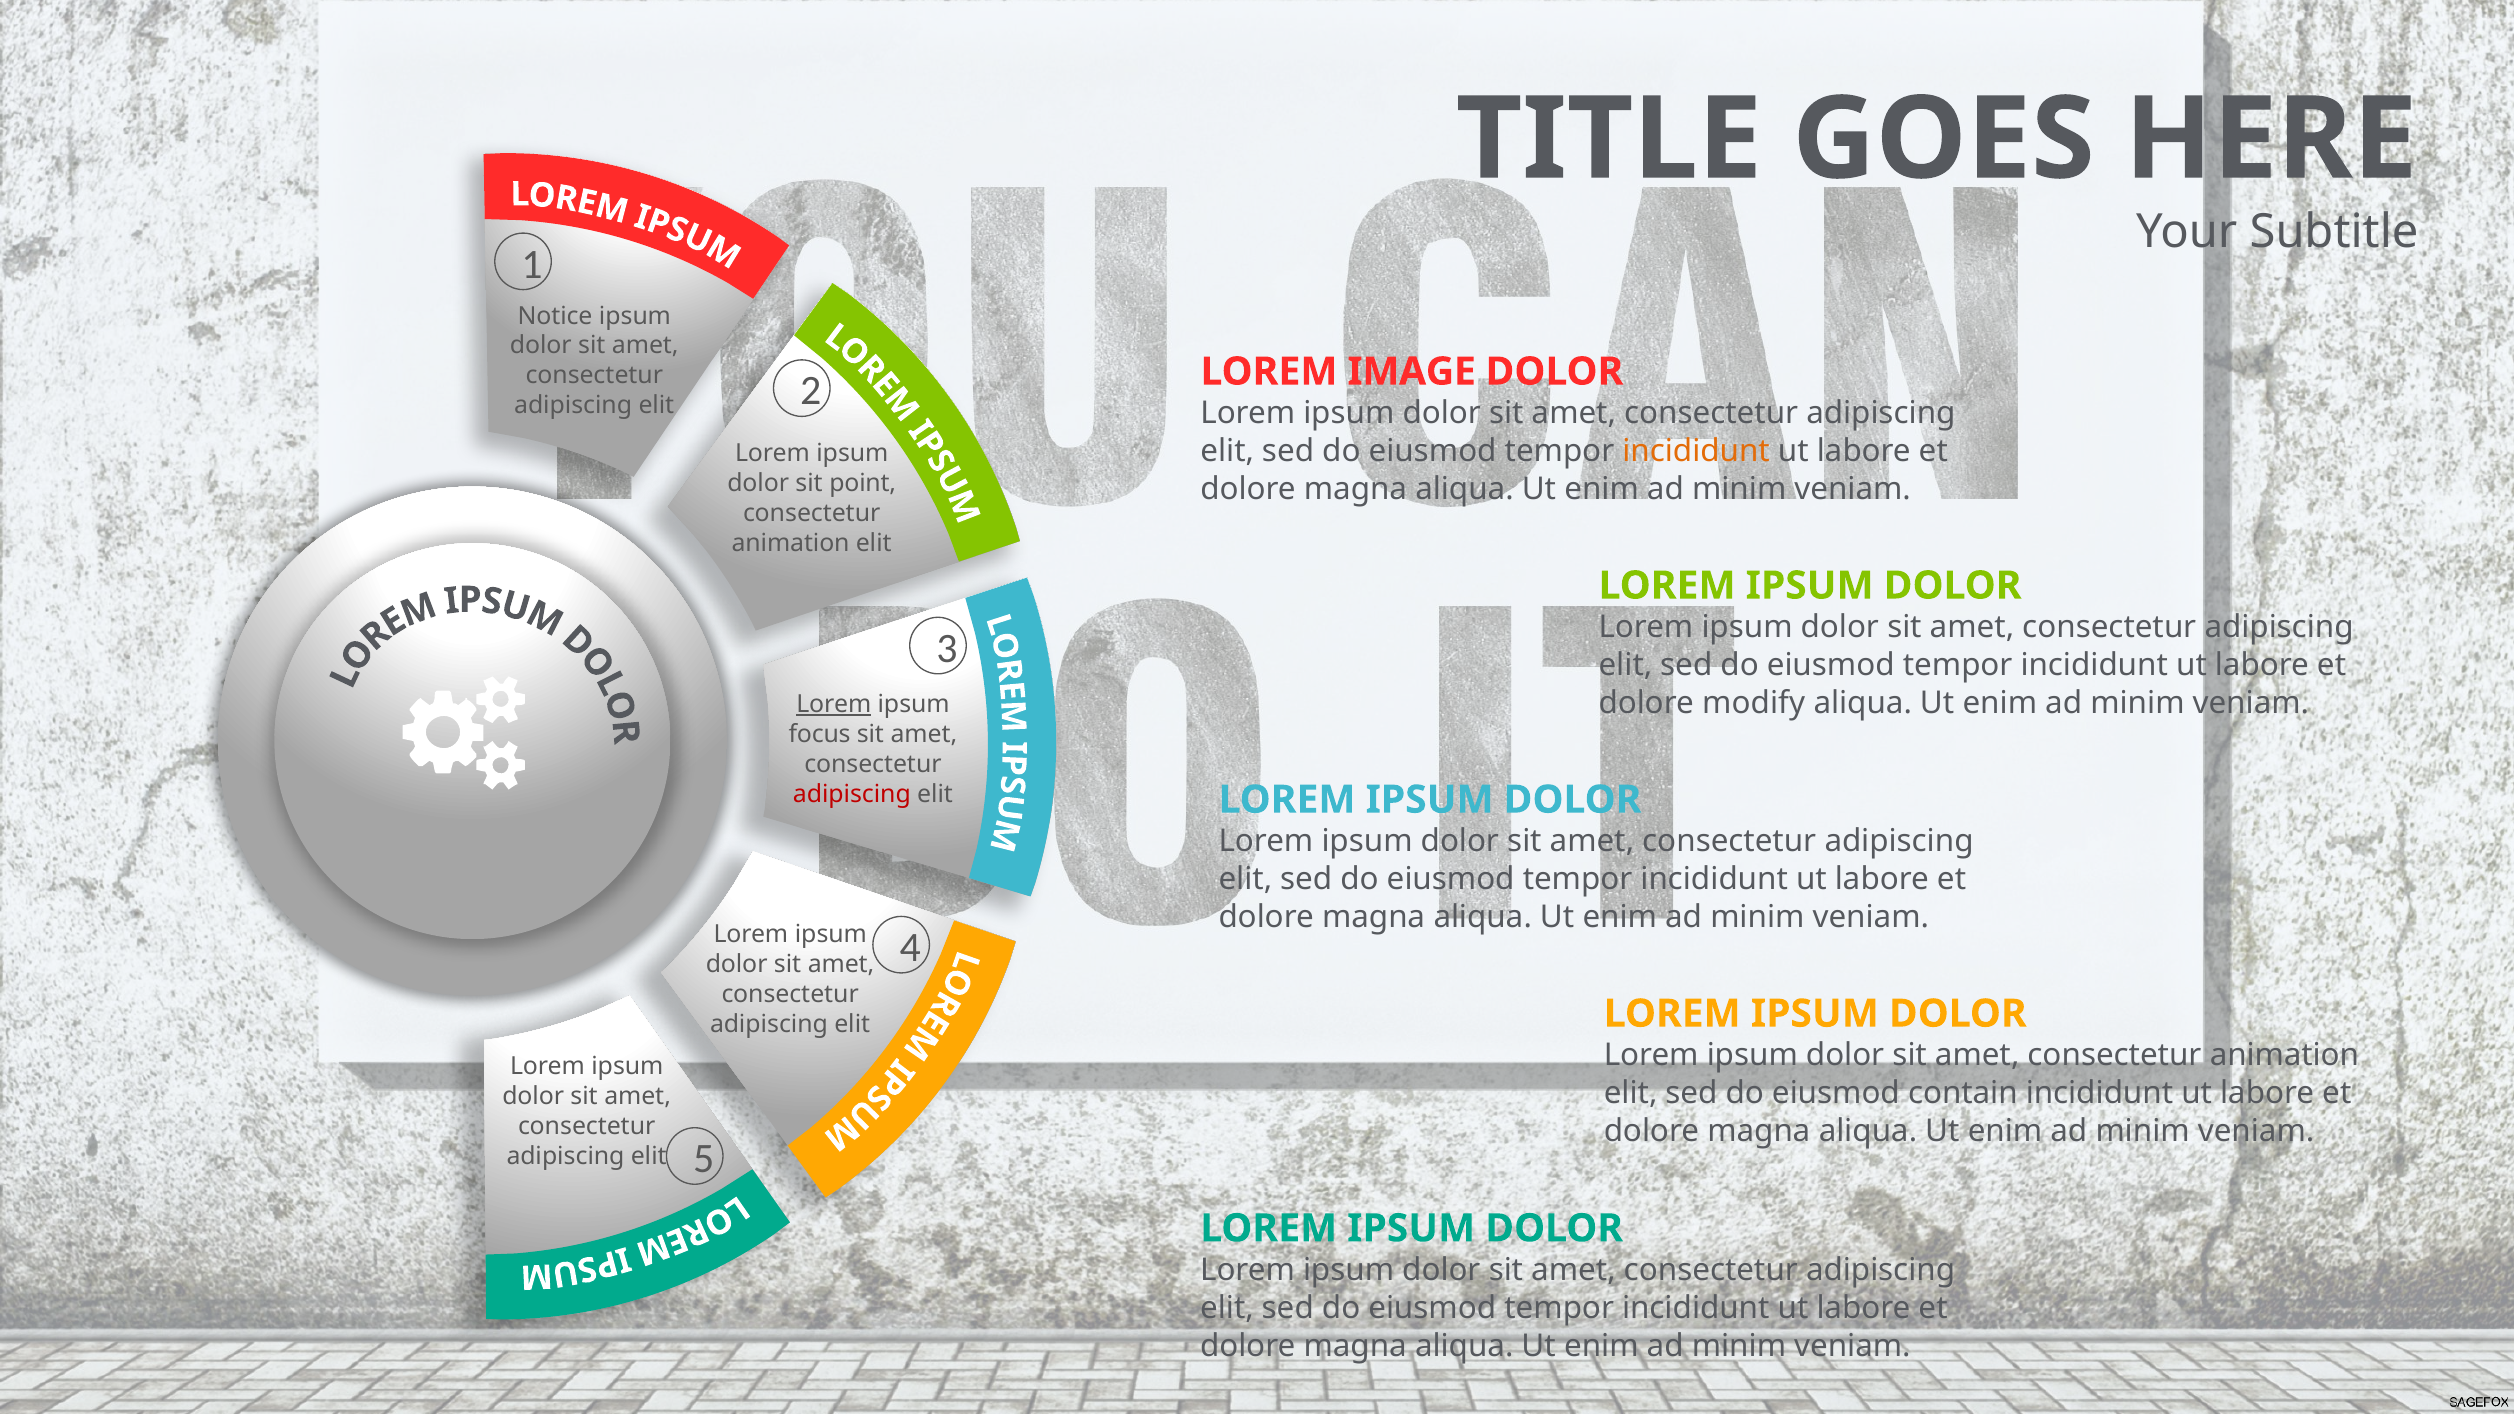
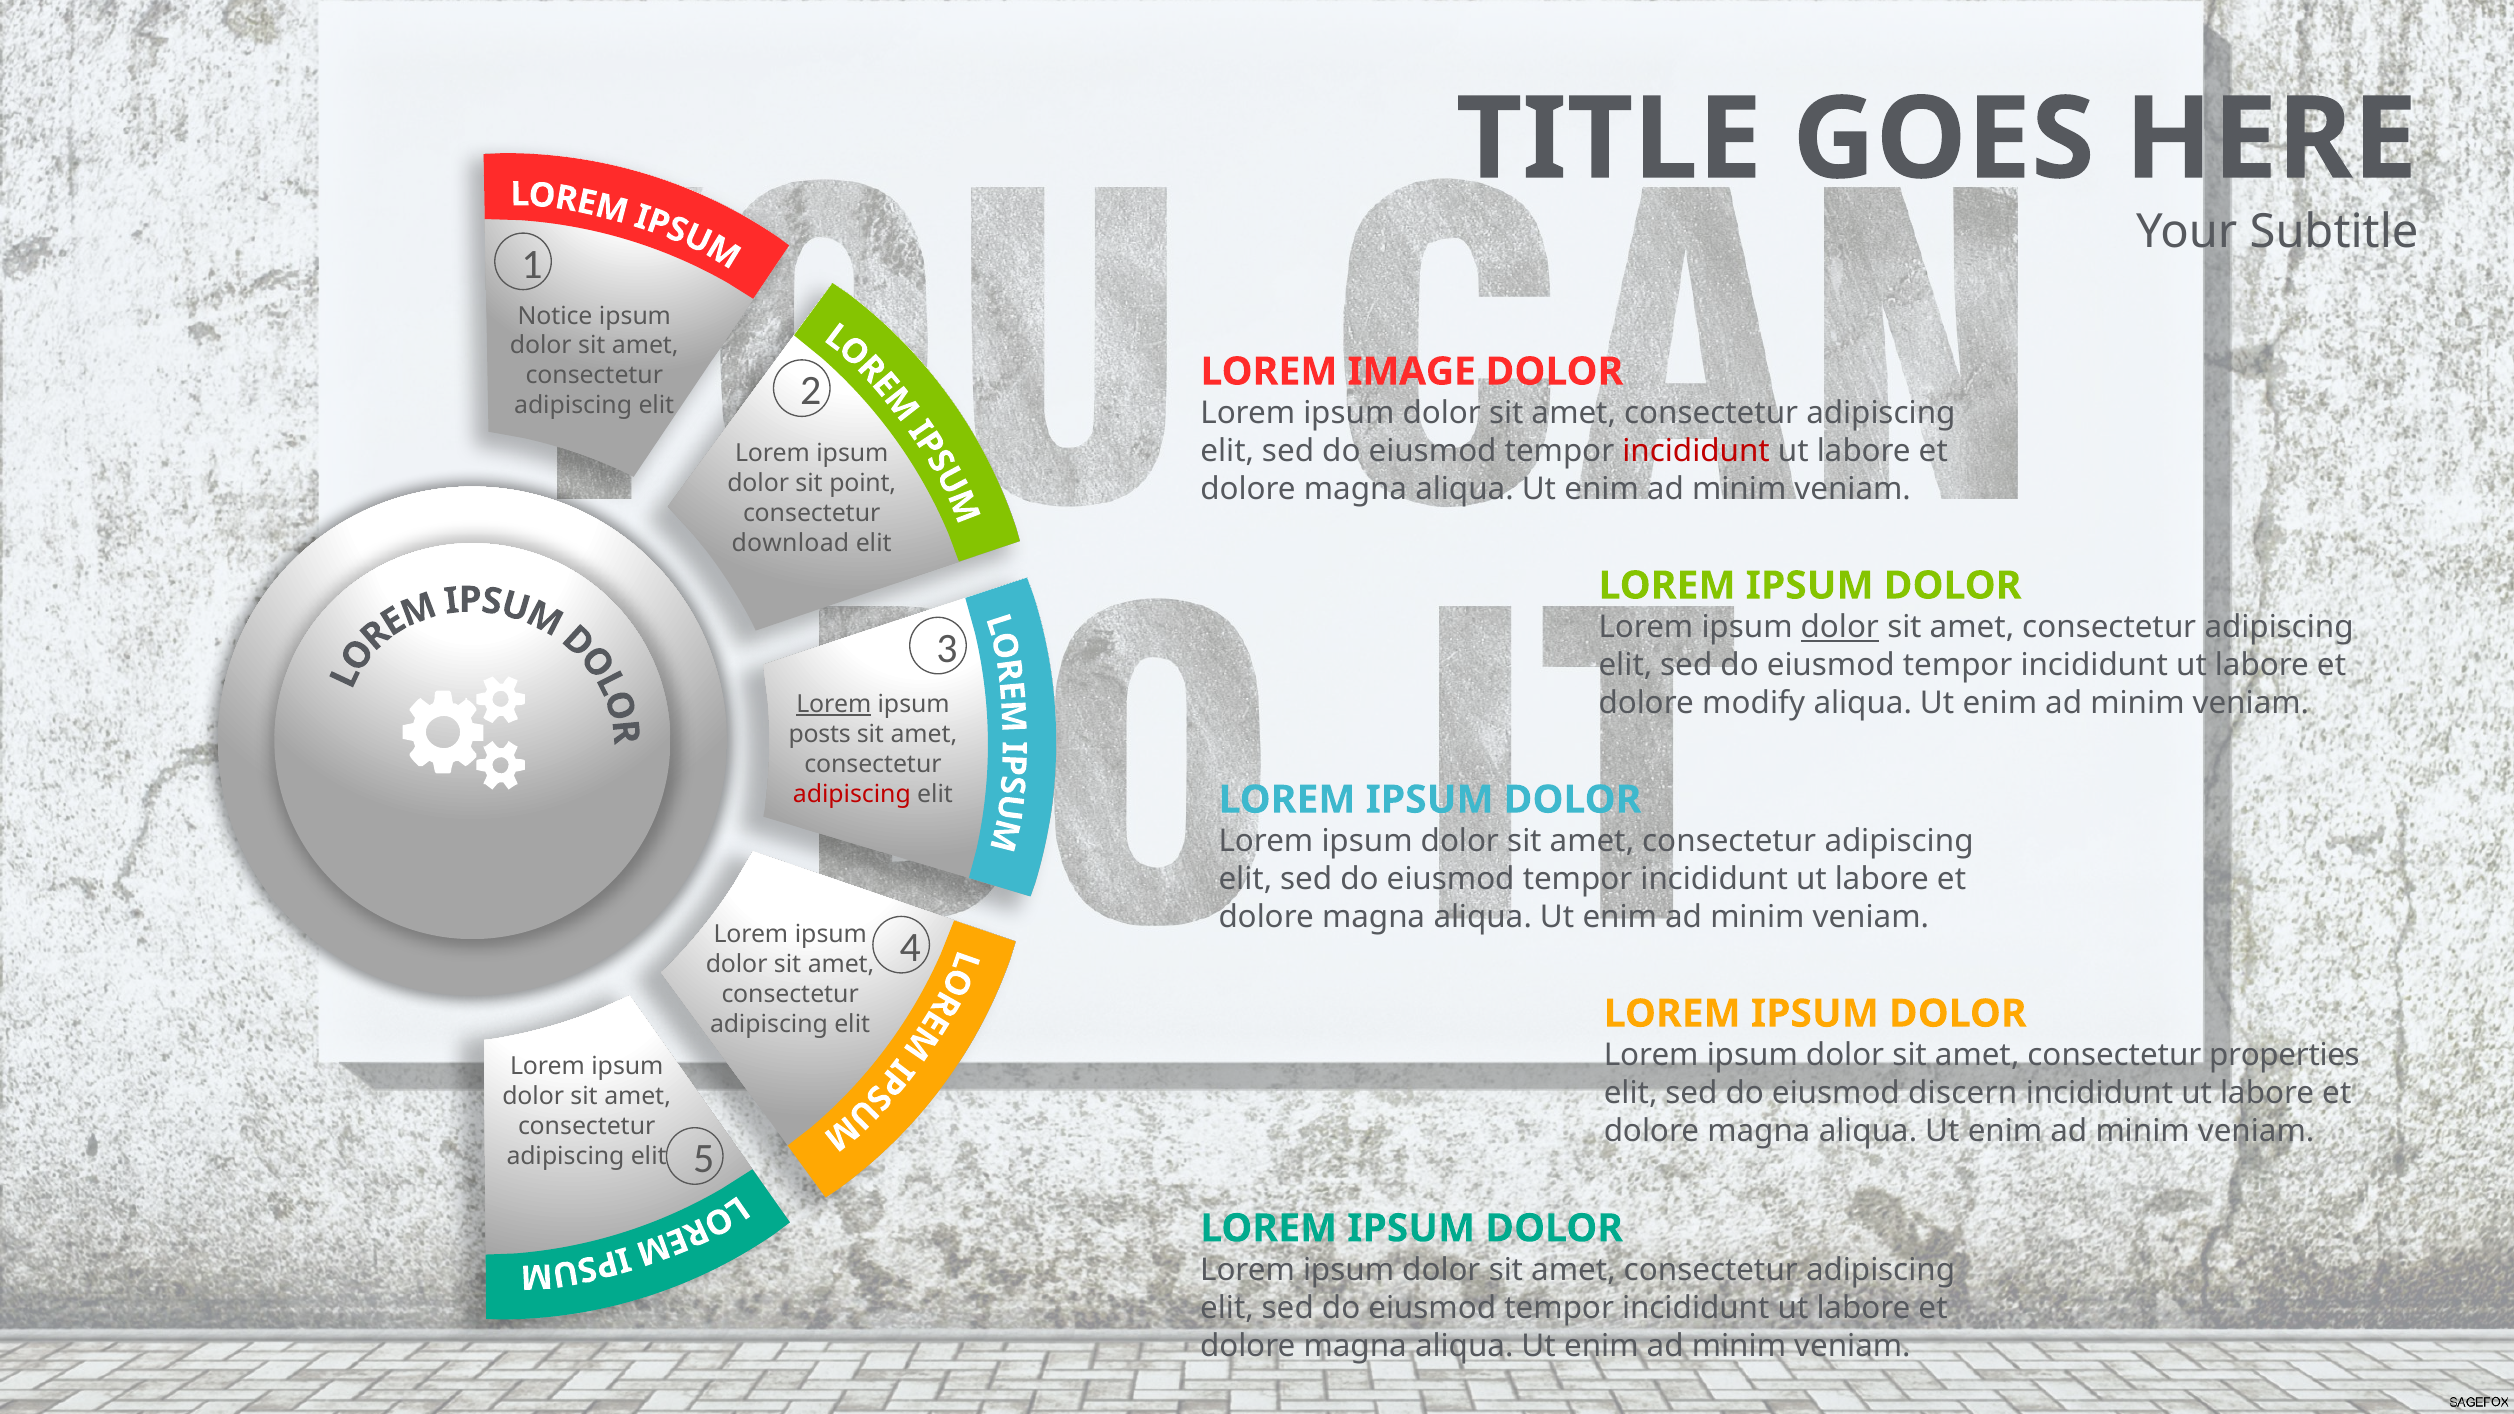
incididunt at (1696, 451) colour: orange -> red
animation at (791, 543): animation -> download
dolor at (1840, 628) underline: none -> present
focus: focus -> posts
amet consectetur animation: animation -> properties
contain: contain -> discern
